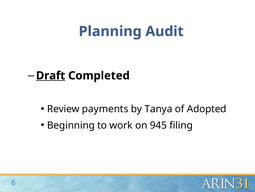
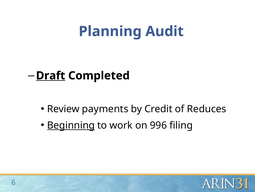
Tanya: Tanya -> Credit
Adopted: Adopted -> Reduces
Beginning underline: none -> present
945: 945 -> 996
